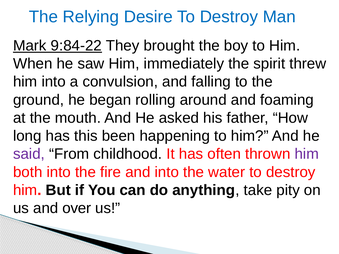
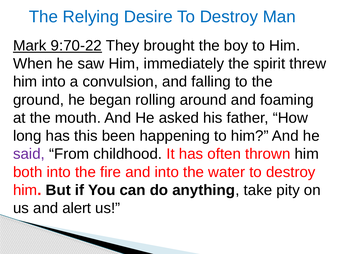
9:84-22: 9:84-22 -> 9:70-22
him at (307, 154) colour: purple -> black
over: over -> alert
